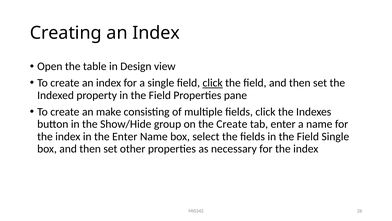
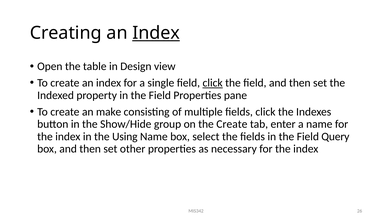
Index at (156, 33) underline: none -> present
the Enter: Enter -> Using
Field Single: Single -> Query
